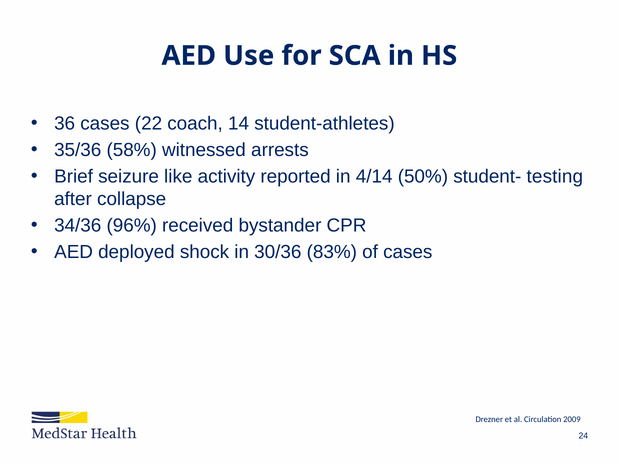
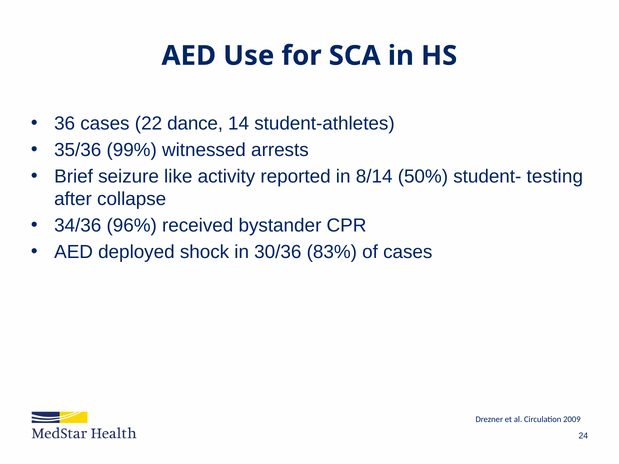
coach: coach -> dance
58%: 58% -> 99%
4/14: 4/14 -> 8/14
